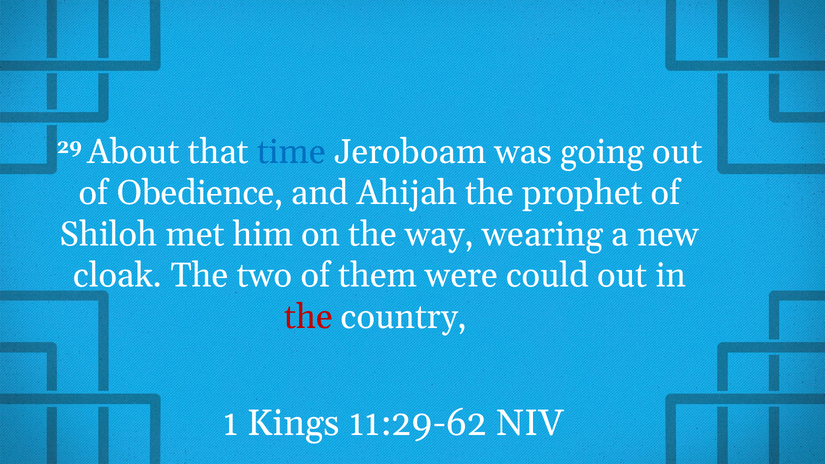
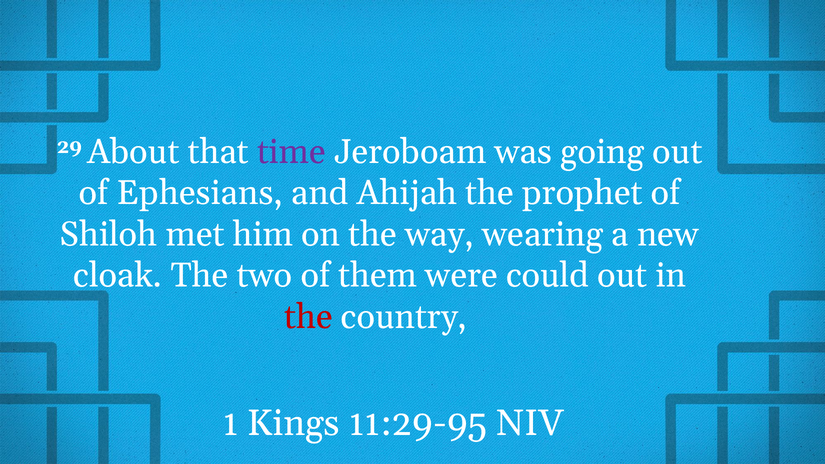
time colour: blue -> purple
Obedience: Obedience -> Ephesians
11:29-62: 11:29-62 -> 11:29-95
